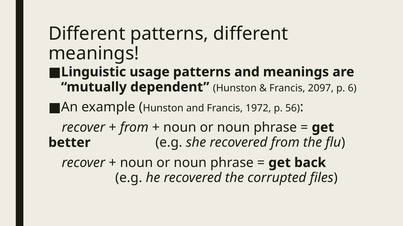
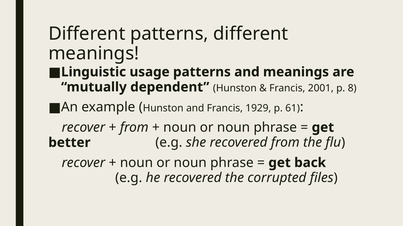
2097: 2097 -> 2001
6: 6 -> 8
1972: 1972 -> 1929
56: 56 -> 61
